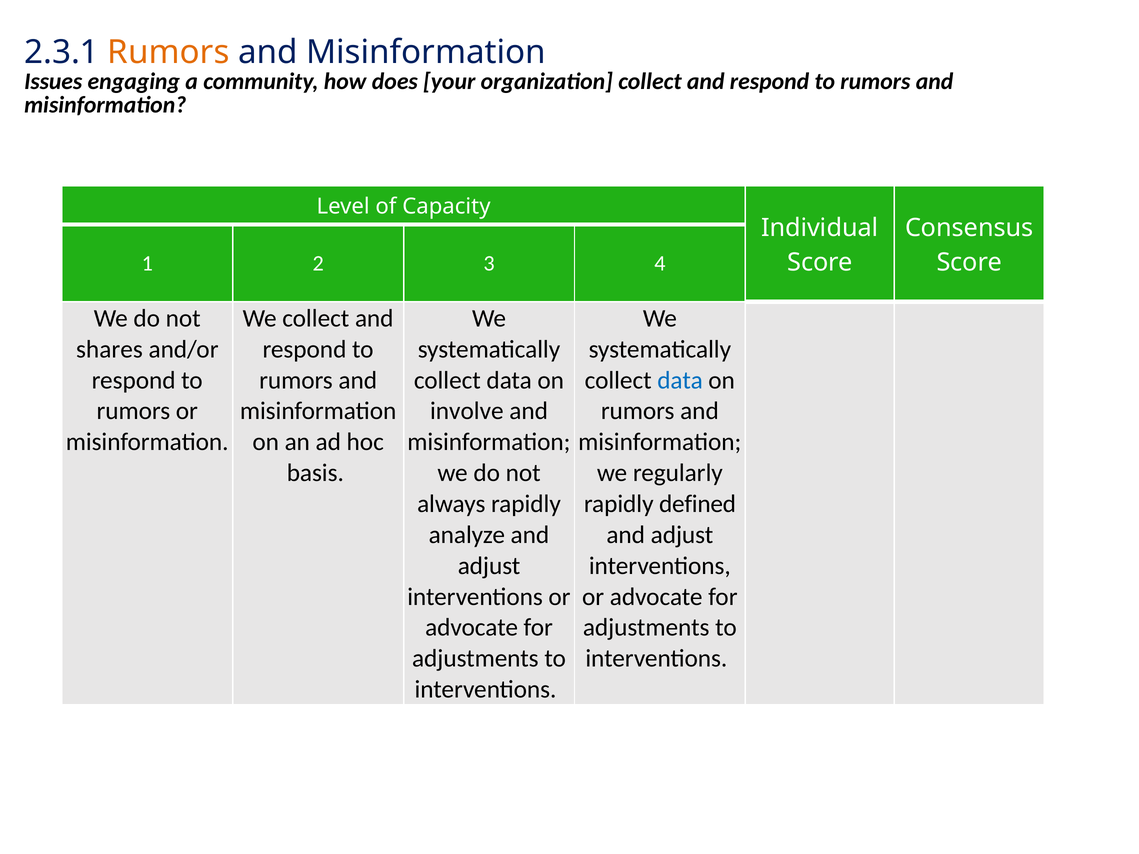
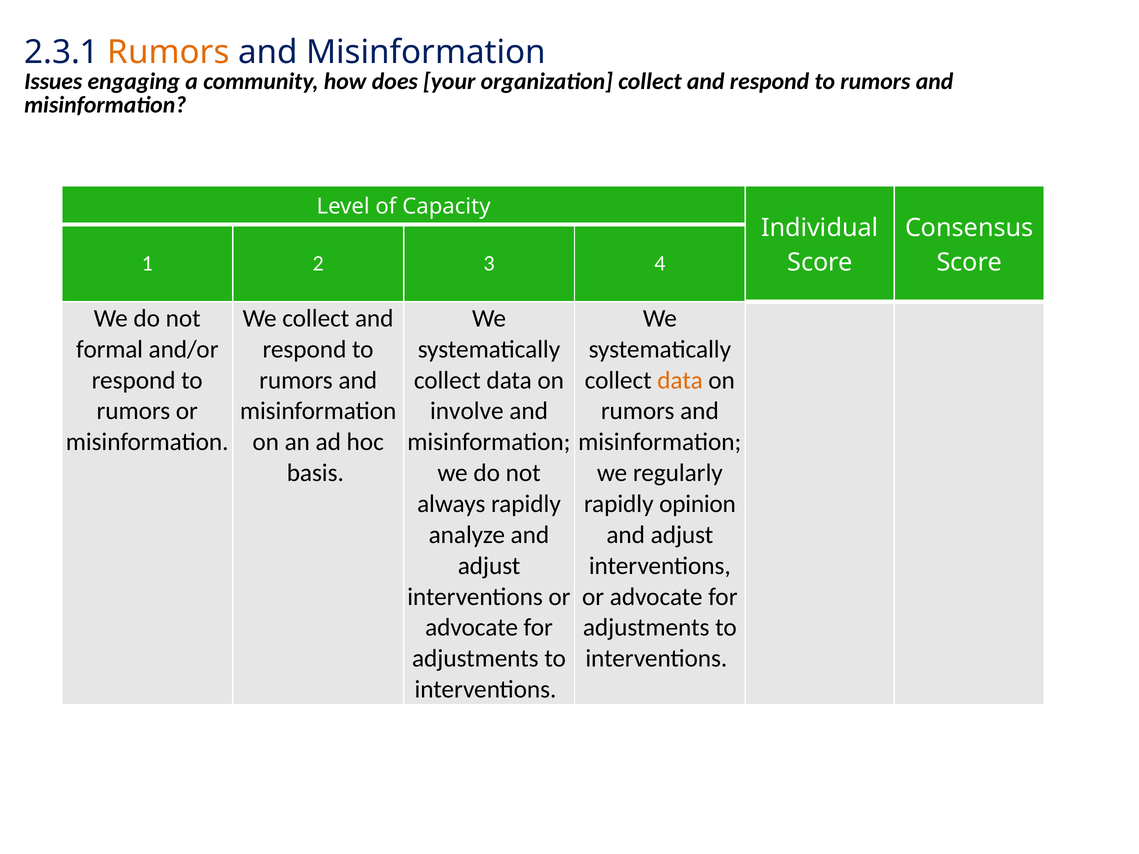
shares: shares -> formal
data at (680, 380) colour: blue -> orange
defined: defined -> opinion
